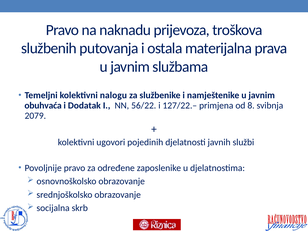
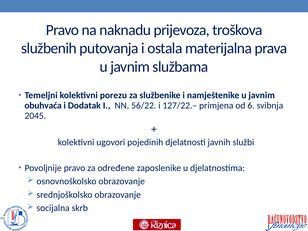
nalogu: nalogu -> porezu
8: 8 -> 6
2079: 2079 -> 2045
